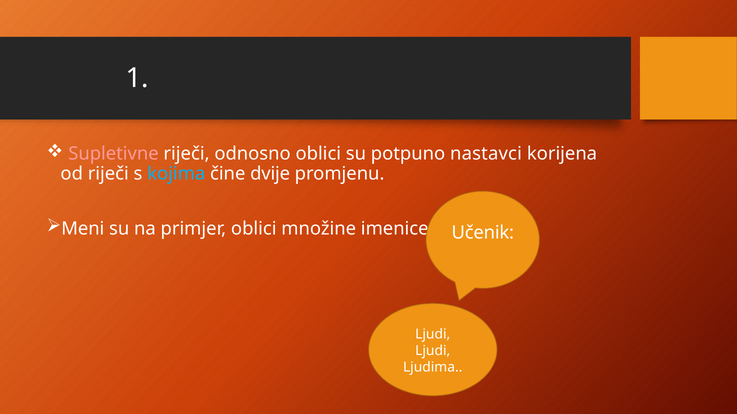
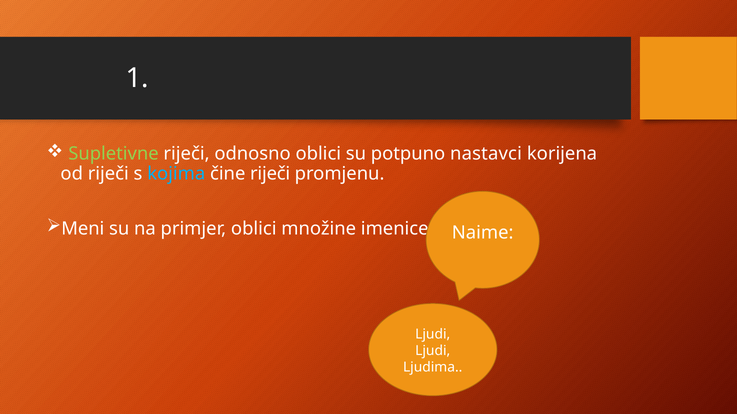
Supletivne colour: pink -> light green
čine dvije: dvije -> riječi
Učenik: Učenik -> Naime
